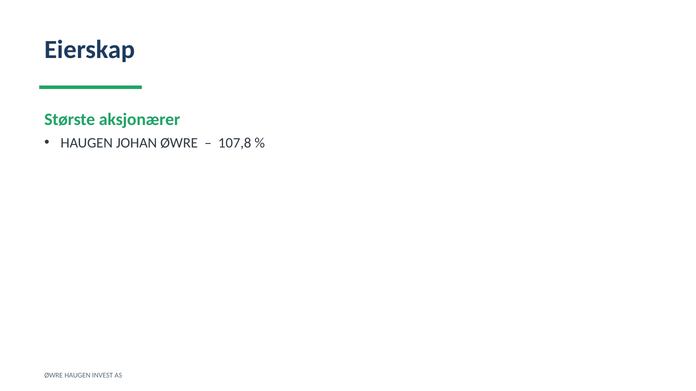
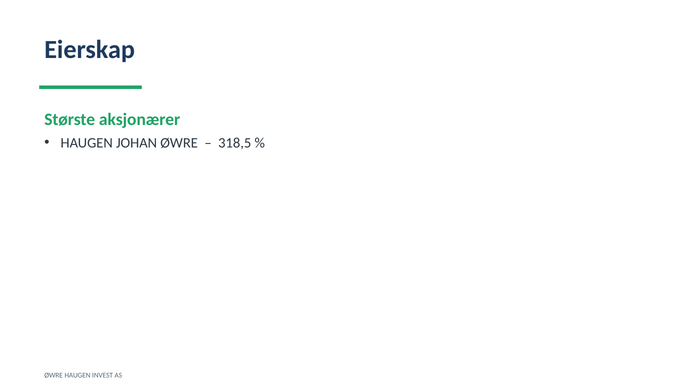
107,8: 107,8 -> 318,5
